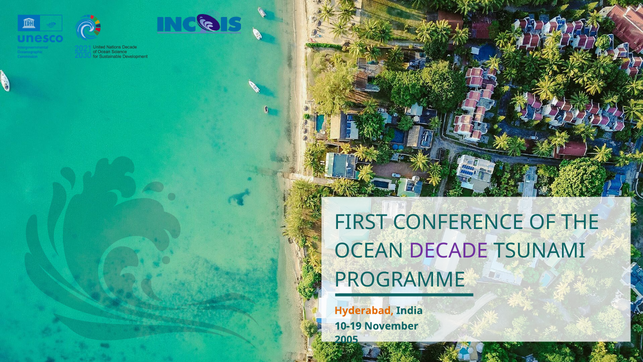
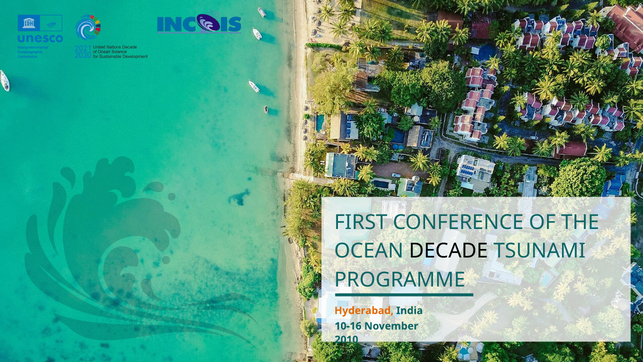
DECADE colour: purple -> black
10-19: 10-19 -> 10-16
2005: 2005 -> 2010
